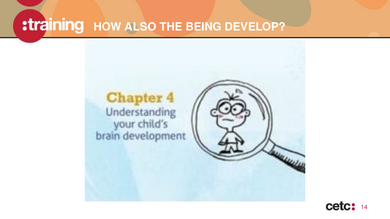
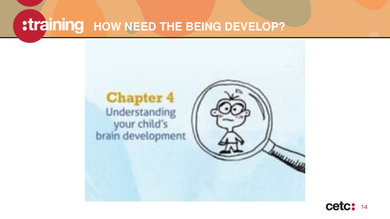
ALSO: ALSO -> NEED
